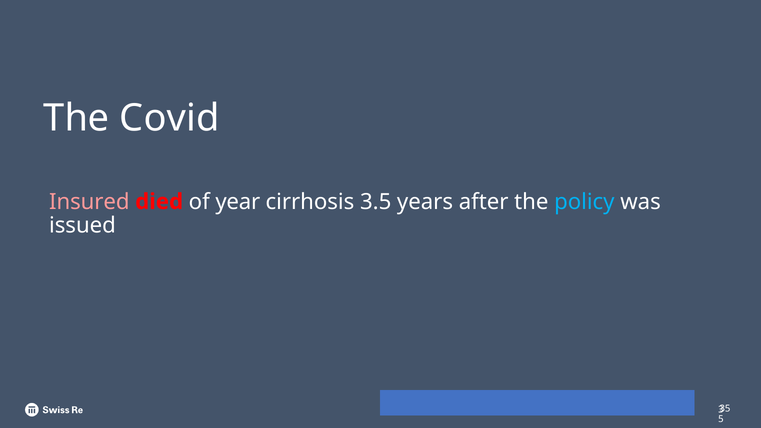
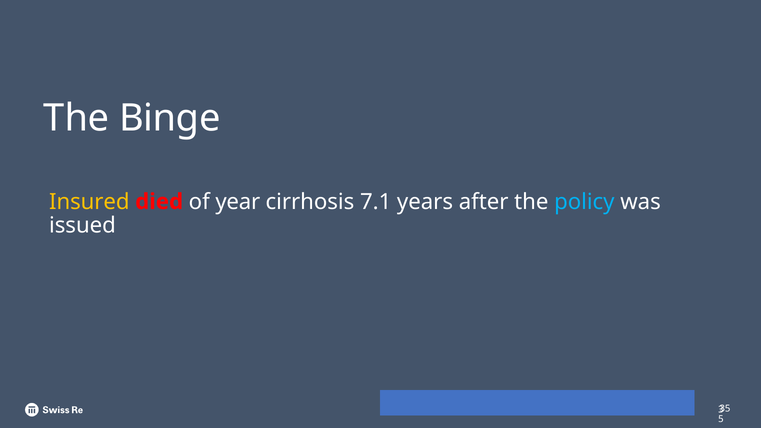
Covid: Covid -> Binge
Insured colour: pink -> yellow
3.5: 3.5 -> 7.1
